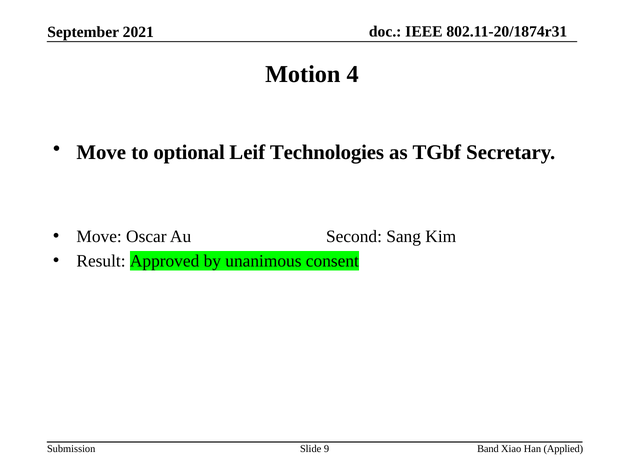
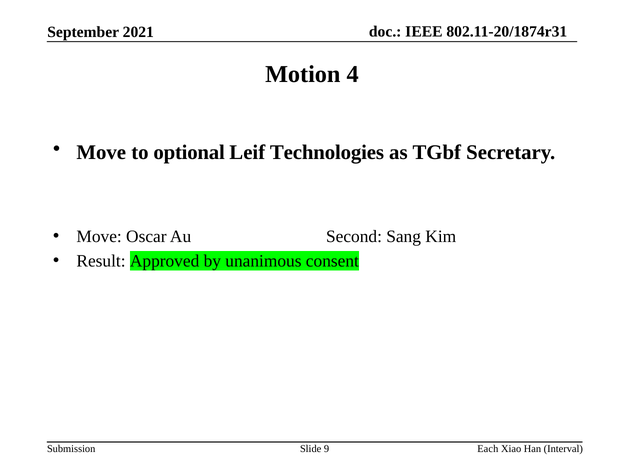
Band: Band -> Each
Applied: Applied -> Interval
